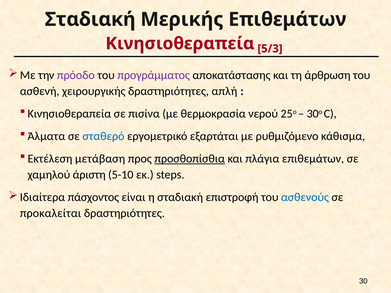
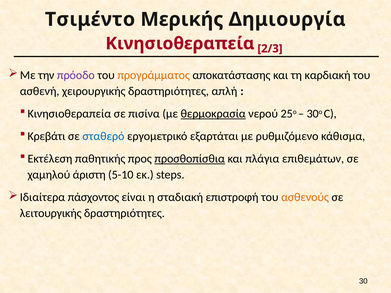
Σταδιακή at (90, 19): Σταδιακή -> Τσιμέντο
Μερικής Επιθεμάτων: Επιθεμάτων -> Δημιουργία
5/3: 5/3 -> 2/3
προγράμματος colour: purple -> orange
άρθρωση: άρθρωση -> καρδιακή
θερμοκρασία underline: none -> present
Άλματα: Άλματα -> Κρεβάτι
μετάβαση: μετάβαση -> παθητικής
ασθενούς colour: blue -> orange
προκαλείται: προκαλείται -> λειτουργικής
